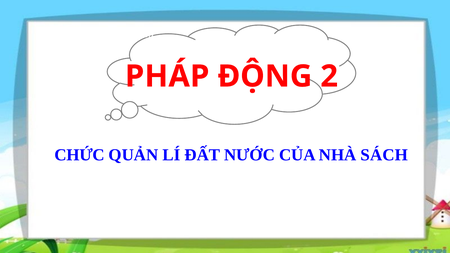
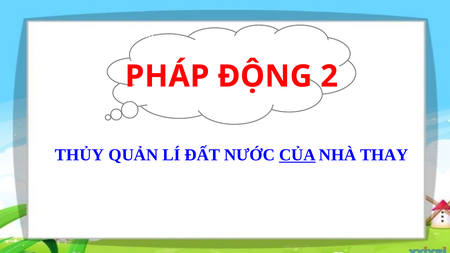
CHỨC: CHỨC -> THỦY
CỦA underline: none -> present
SÁCH: SÁCH -> THAY
